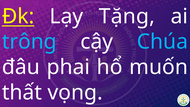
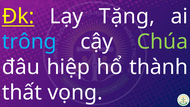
Chúa colour: light blue -> light green
phai: phai -> hiệp
muốn: muốn -> thành
